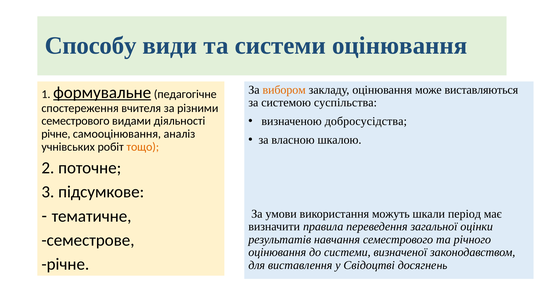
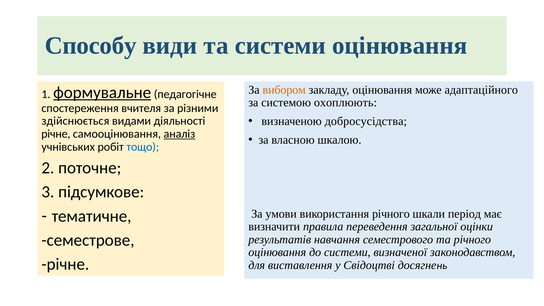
виставляються: виставляються -> адаптаційного
суспільства: суспільства -> охоплюють
семестрового at (75, 121): семестрового -> здійснюється
аналіз underline: none -> present
тощо colour: orange -> blue
використання можуть: можуть -> річного
